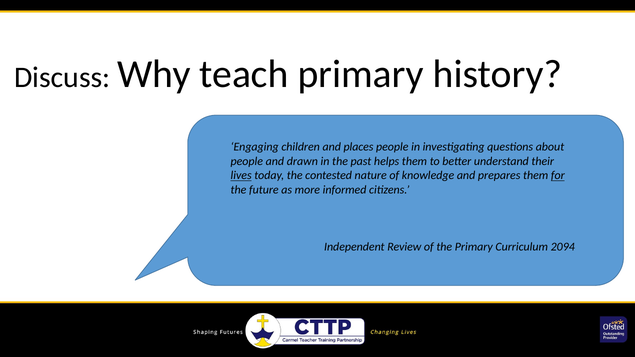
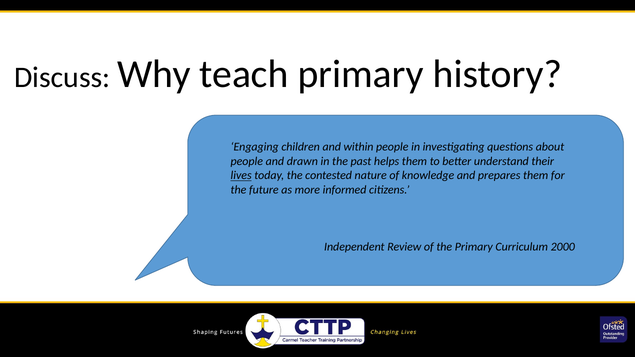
places: places -> within
for underline: present -> none
2094: 2094 -> 2000
